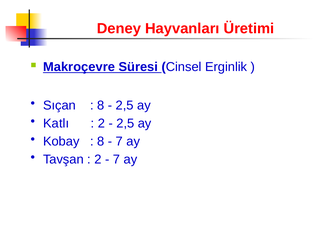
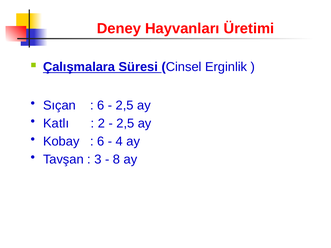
Makroçevre: Makroçevre -> Çalışmalara
8 at (101, 105): 8 -> 6
8 at (101, 142): 8 -> 6
7 at (119, 142): 7 -> 4
2 at (98, 160): 2 -> 3
7 at (116, 160): 7 -> 8
